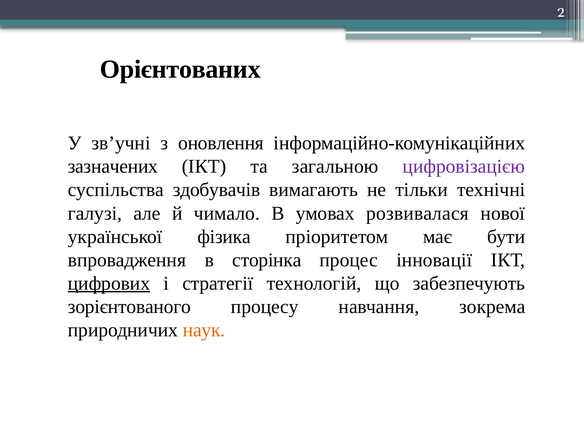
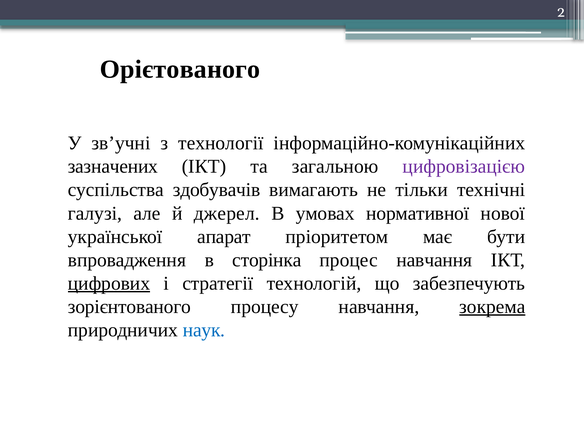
Орієнтованих: Орієнтованих -> Орієтованого
оновлення: оновлення -> технології
чимало: чимало -> джерел
розвивалася: розвивалася -> нормативної
фізика: фізика -> апарат
процес інновації: інновації -> навчання
зокрема underline: none -> present
наук colour: orange -> blue
